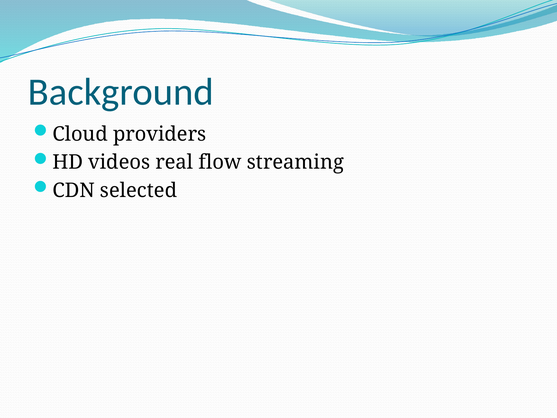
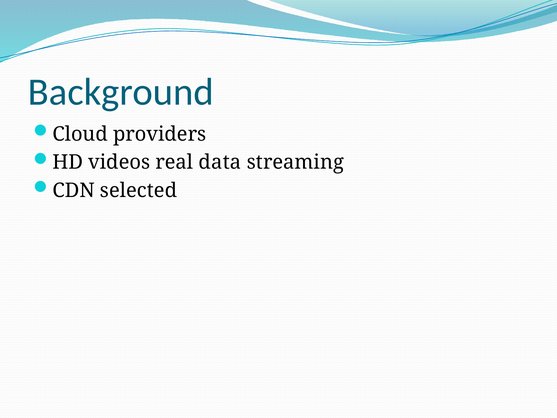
flow: flow -> data
